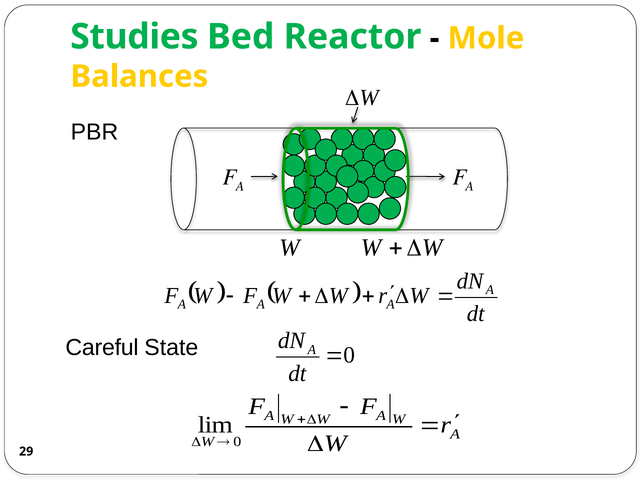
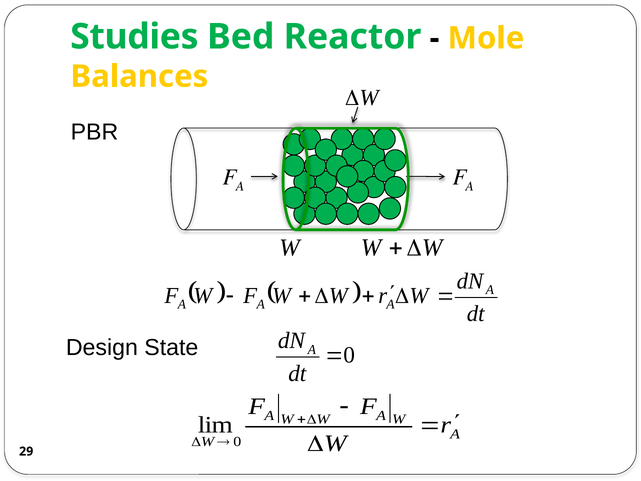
Careful: Careful -> Design
